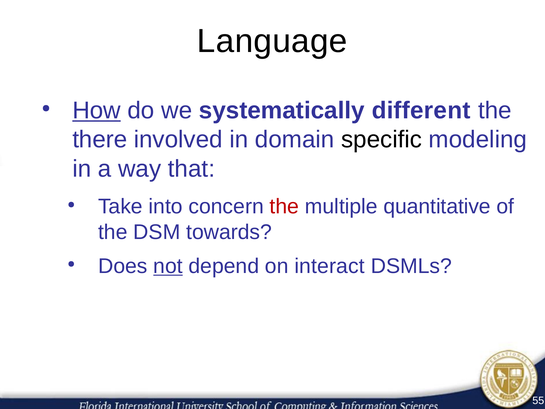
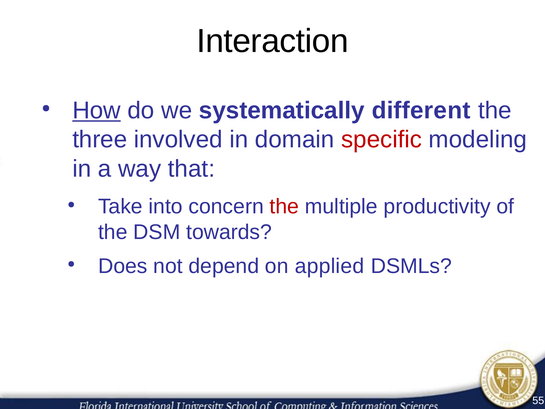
Language: Language -> Interaction
there: there -> three
specific colour: black -> red
quantitative: quantitative -> productivity
not underline: present -> none
interact: interact -> applied
